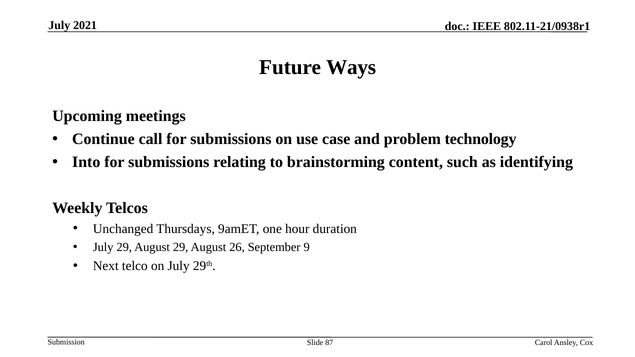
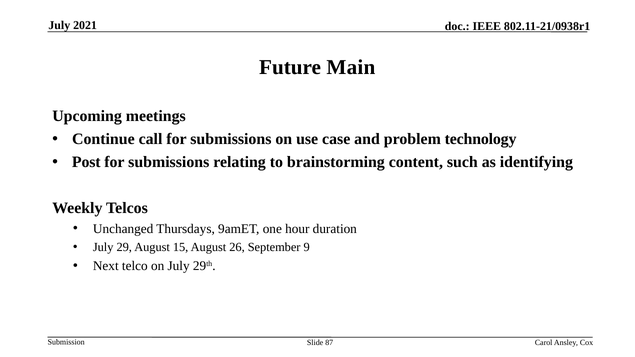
Ways: Ways -> Main
Into: Into -> Post
August 29: 29 -> 15
